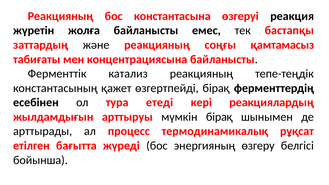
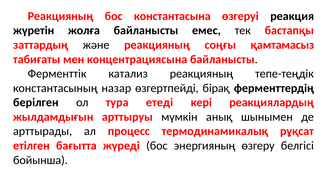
қажет: қажет -> назар
есебінен: есебінен -> берілген
мүмкін бірақ: бірақ -> анық
